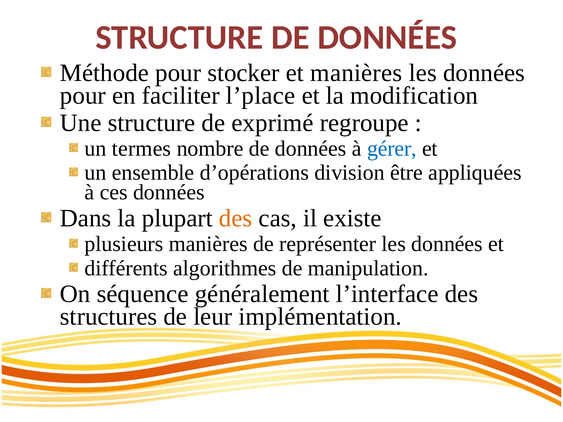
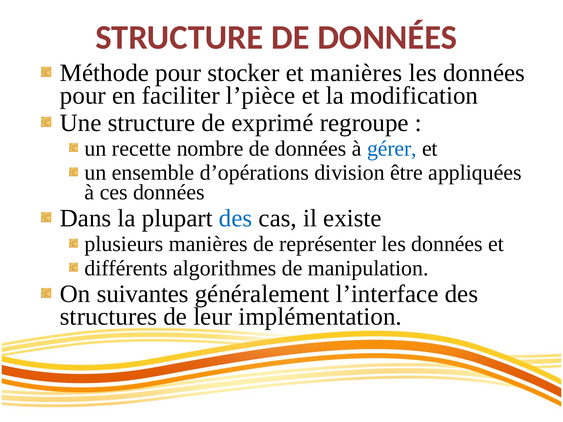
l’place: l’place -> l’pièce
termes: termes -> recette
des at (236, 218) colour: orange -> blue
séquence: séquence -> suivantes
